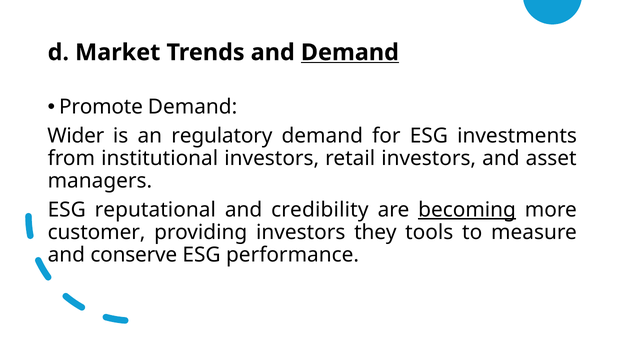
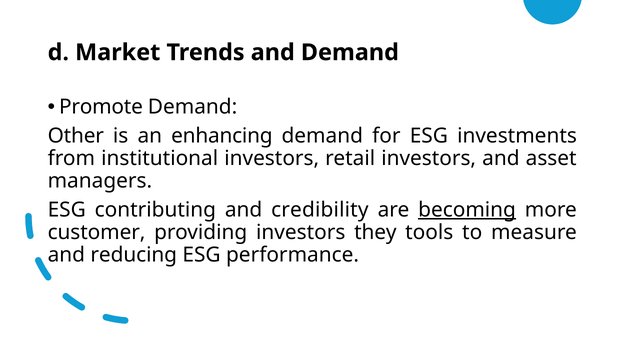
Demand at (350, 53) underline: present -> none
Wider: Wider -> Other
regulatory: regulatory -> enhancing
reputational: reputational -> contributing
conserve: conserve -> reducing
